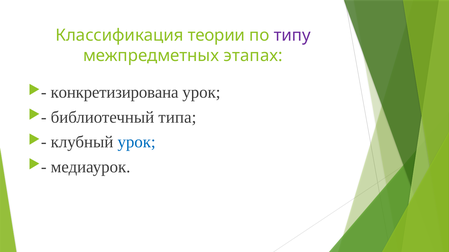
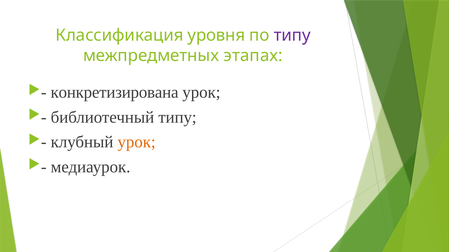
теории: теории -> уровня
библиотечный типа: типа -> типу
урок at (137, 142) colour: blue -> orange
